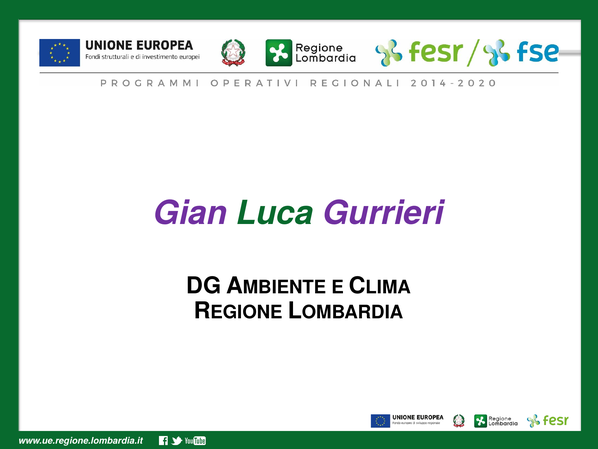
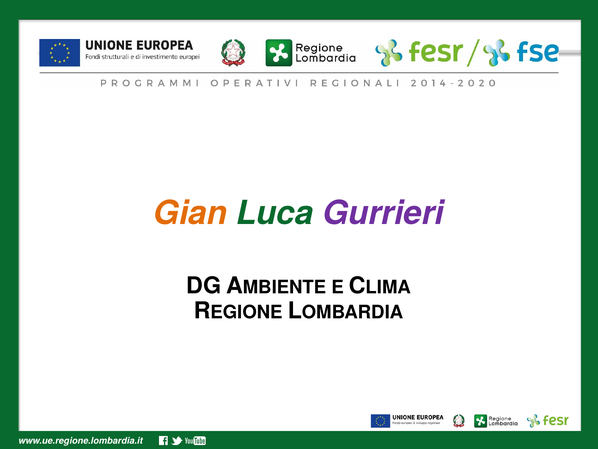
Gian colour: purple -> orange
